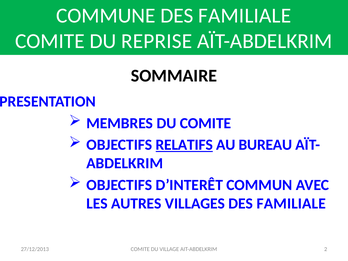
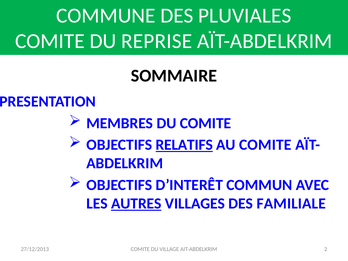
COMMUNE DES FAMILIALE: FAMILIALE -> PLUVIALES
AU BUREAU: BUREAU -> COMITE
AUTRES underline: none -> present
